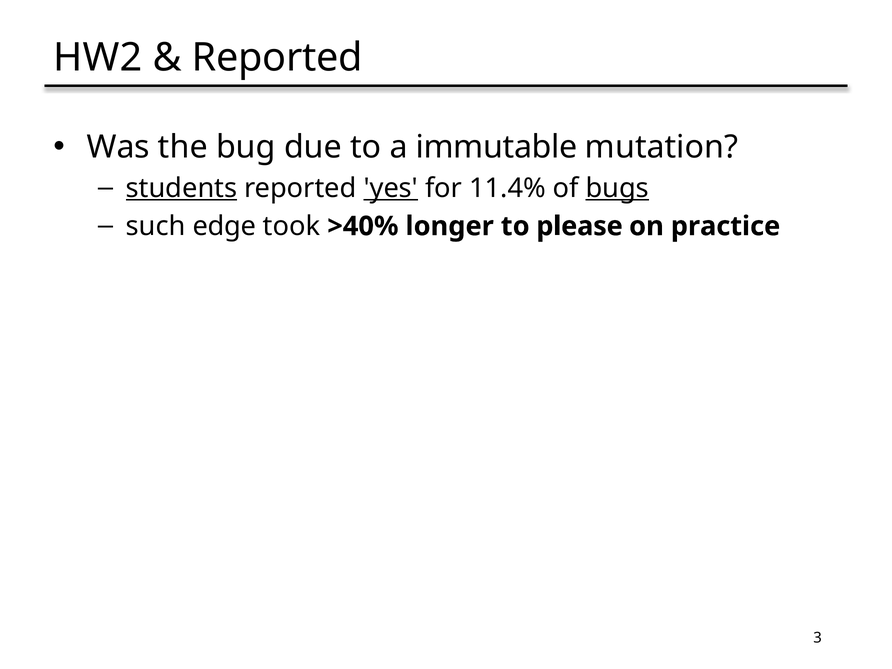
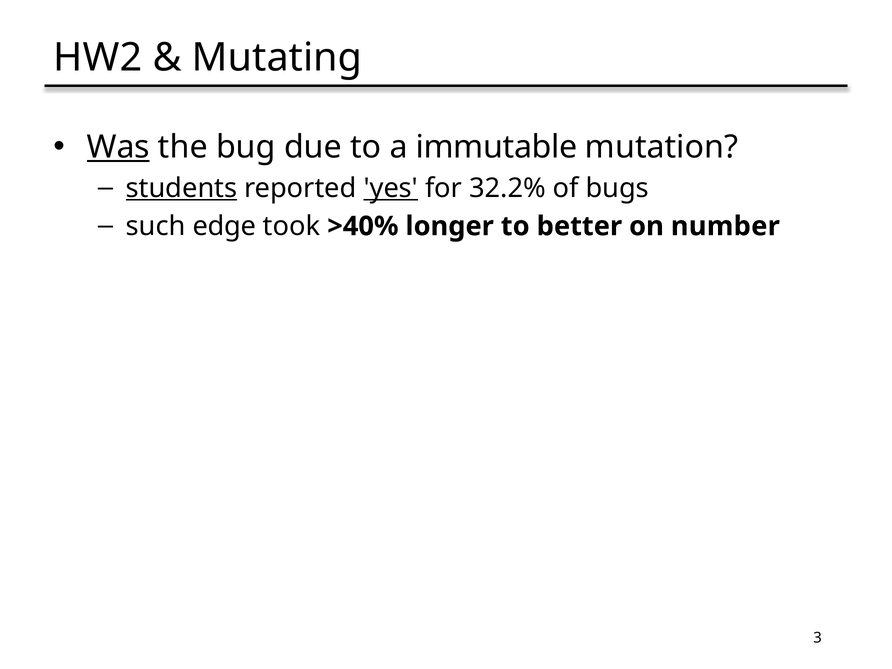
Reported at (277, 58): Reported -> Mutating
Was underline: none -> present
11.4%: 11.4% -> 32.2%
bugs underline: present -> none
please: please -> better
practice: practice -> number
